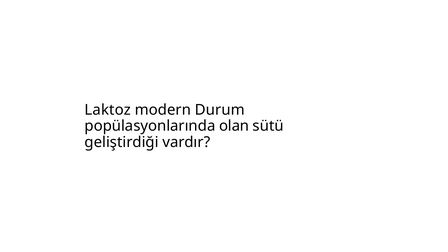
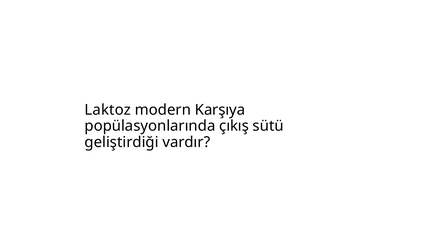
Durum: Durum -> Karşıya
olan: olan -> çıkış
